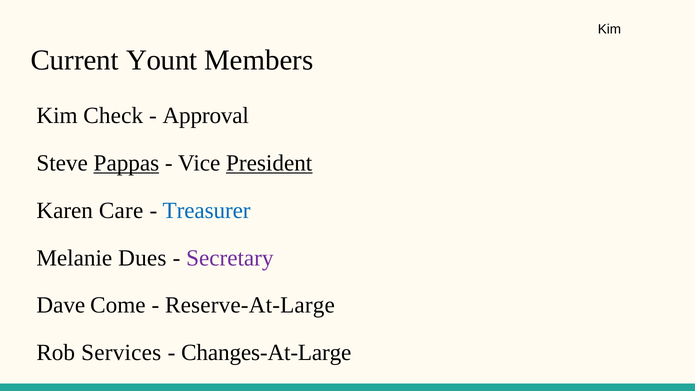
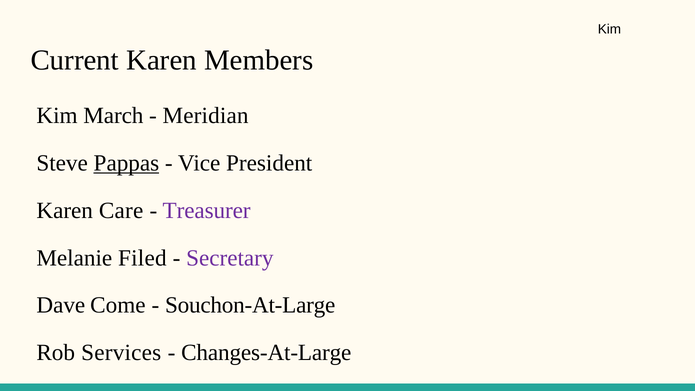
Current Yount: Yount -> Karen
Check: Check -> March
Approval: Approval -> Meridian
President underline: present -> none
Treasurer colour: blue -> purple
Dues: Dues -> Filed
Reserve-At-Large: Reserve-At-Large -> Souchon-At-Large
